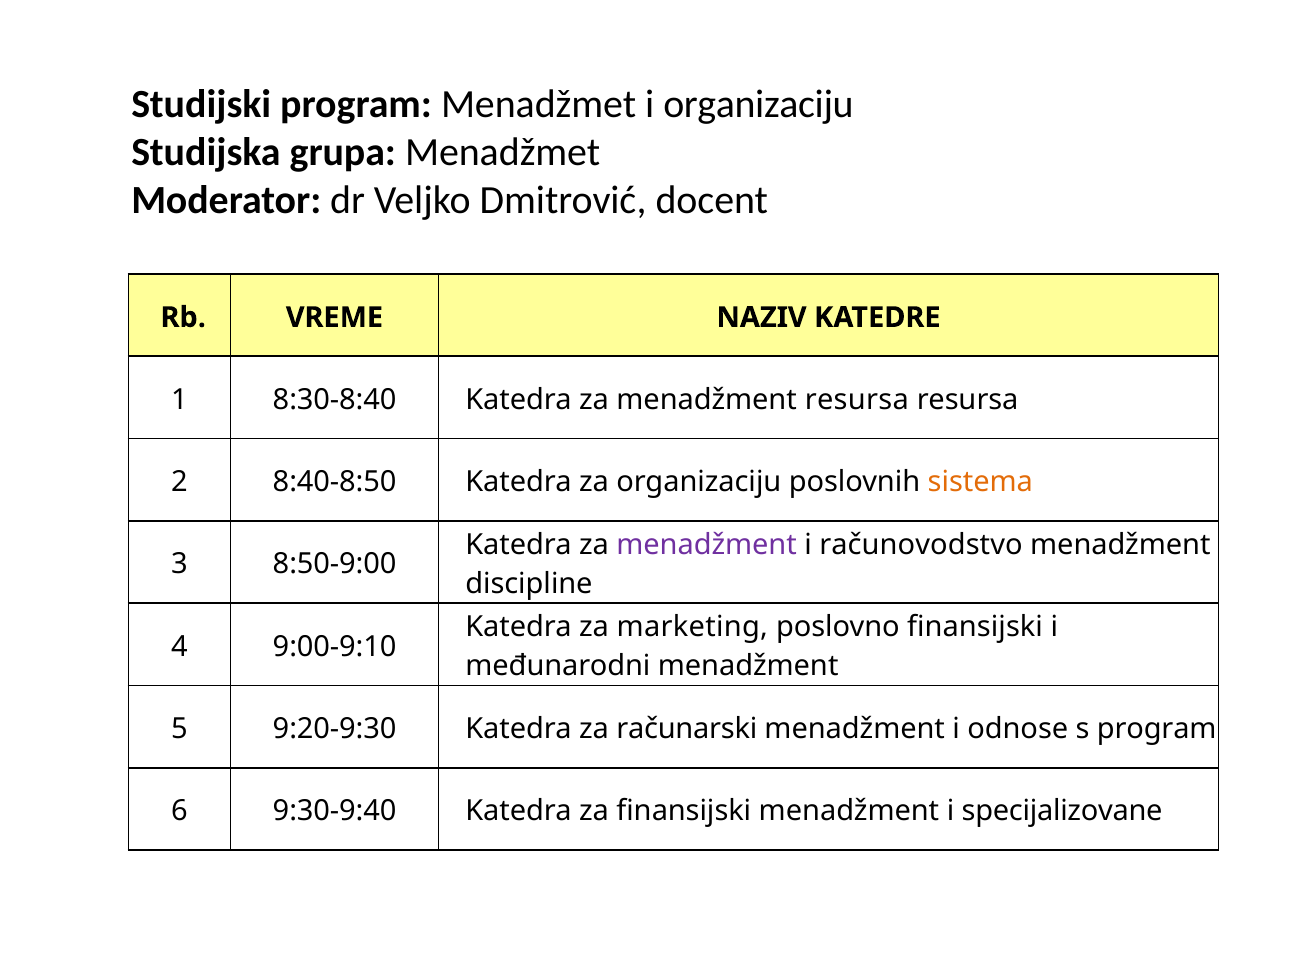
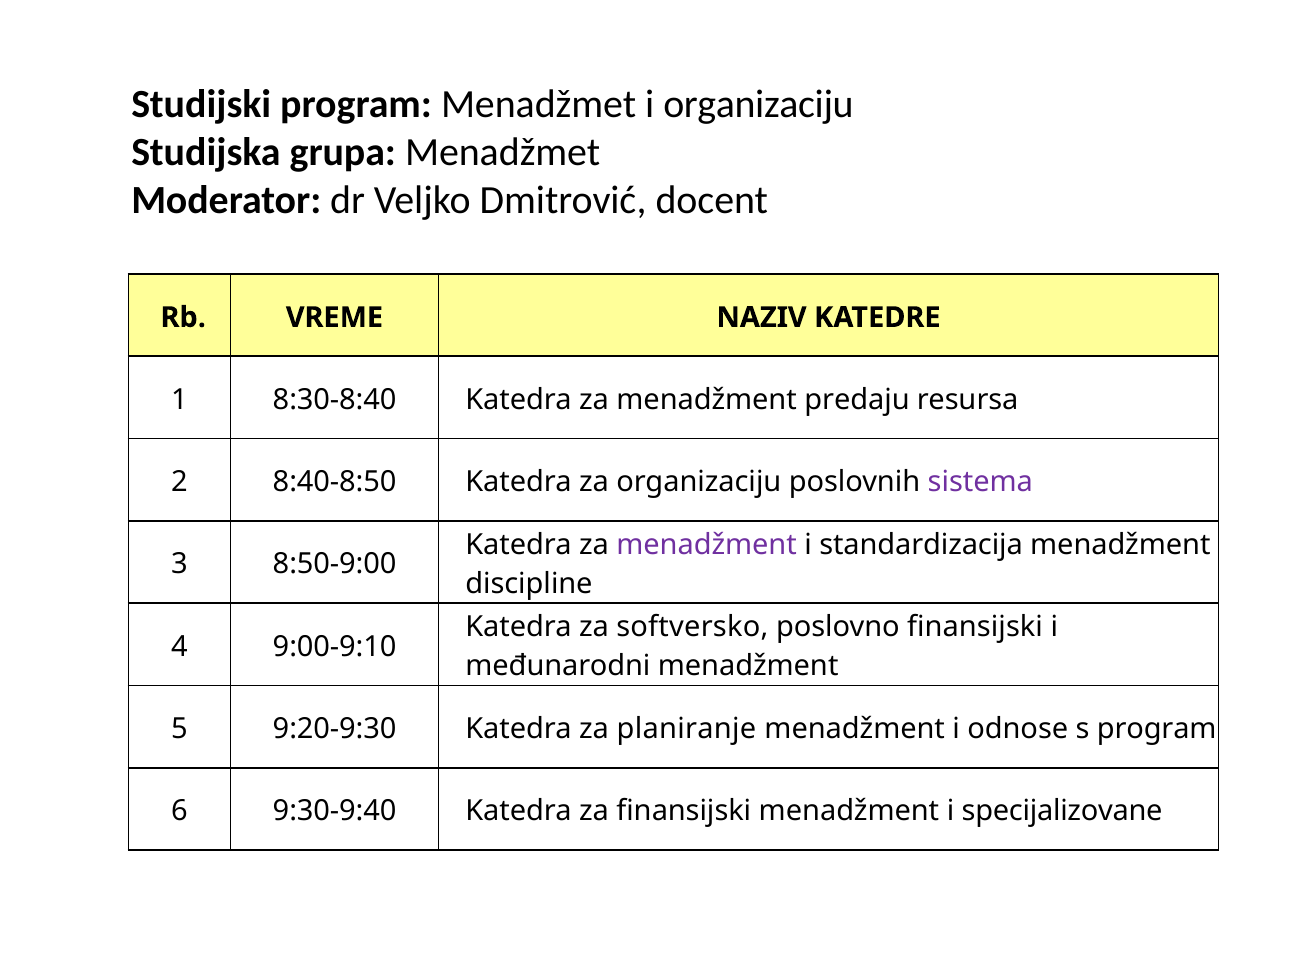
menadžment resursa: resursa -> predaju
sistema colour: orange -> purple
računovodstvo: računovodstvo -> standardizacija
marketing: marketing -> softversko
računarski: računarski -> planiranje
